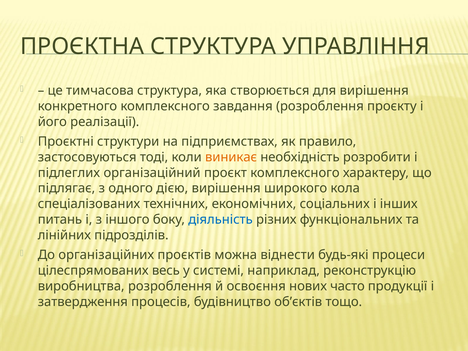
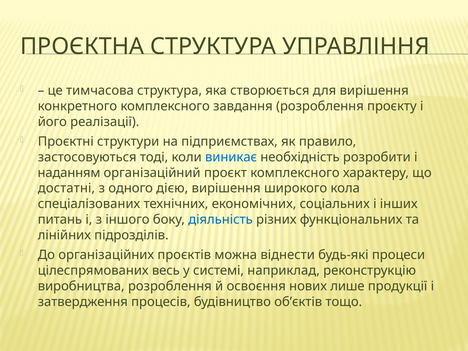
виникає colour: orange -> blue
підлеглих: підлеглих -> наданням
підлягає: підлягає -> достатні
часто: часто -> лише
